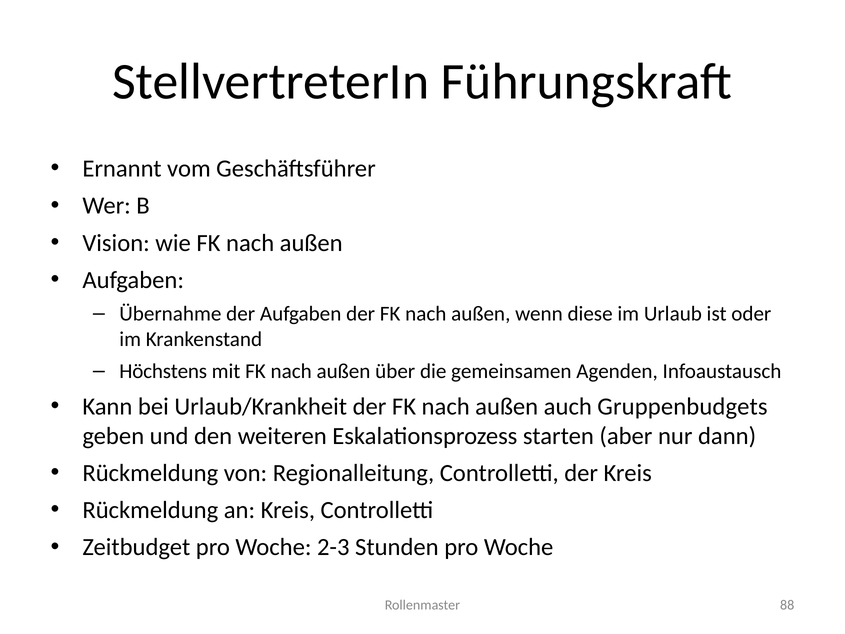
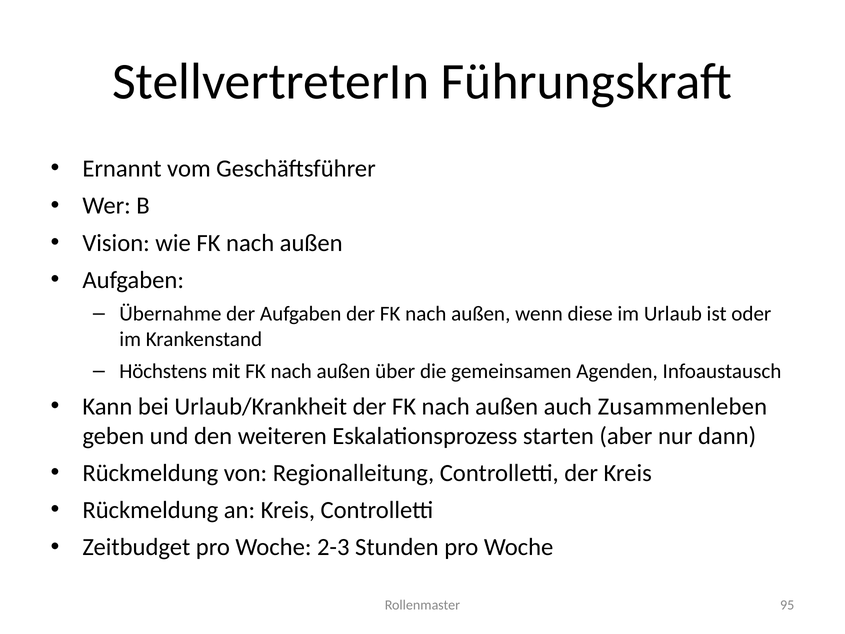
Gruppenbudgets: Gruppenbudgets -> Zusammenleben
88: 88 -> 95
